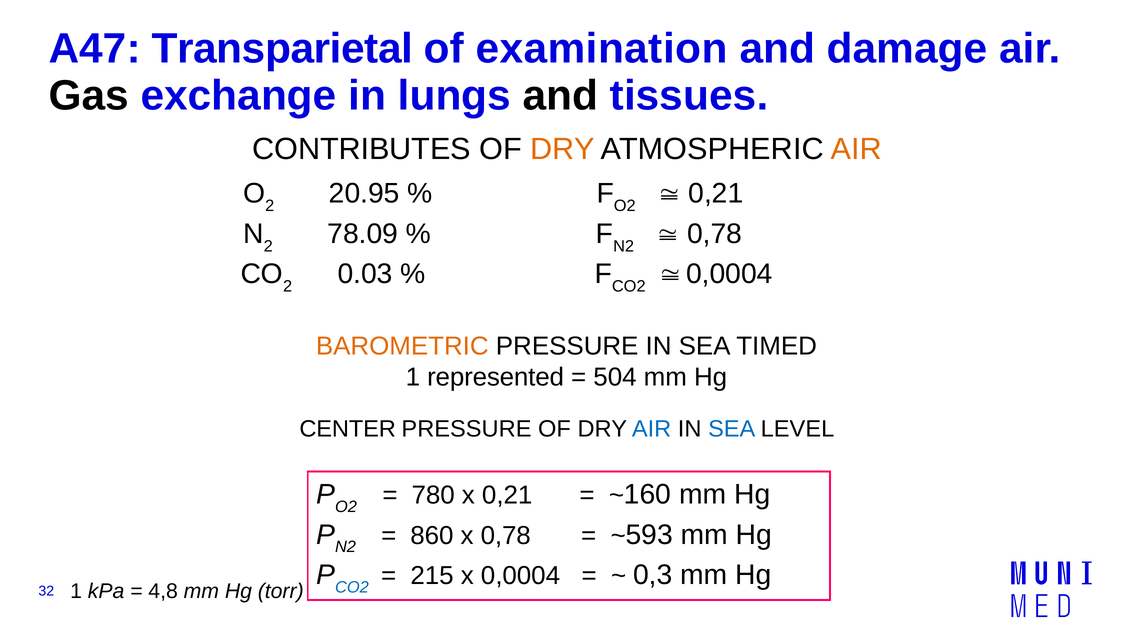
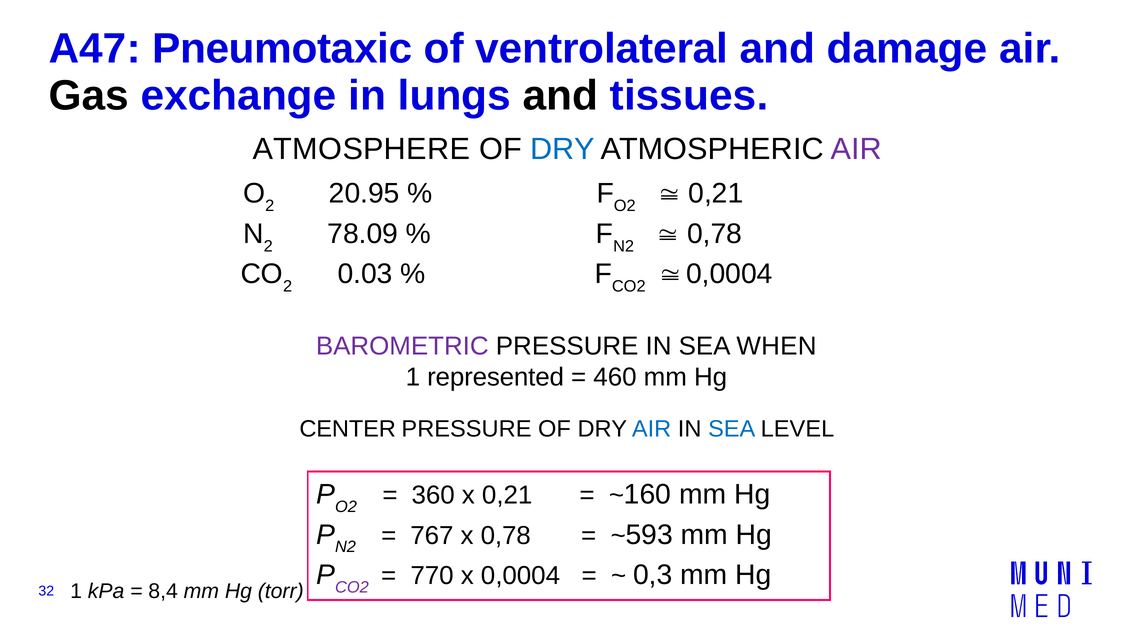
Transparietal: Transparietal -> Pneumotaxic
examination: examination -> ventrolateral
CONTRIBUTES: CONTRIBUTES -> ATMOSPHERE
DRY at (563, 149) colour: orange -> blue
AIR at (856, 149) colour: orange -> purple
BAROMETRIC colour: orange -> purple
TIMED: TIMED -> WHEN
504: 504 -> 460
780: 780 -> 360
860: 860 -> 767
CO2 at (352, 587) colour: blue -> purple
215: 215 -> 770
4,8: 4,8 -> 8,4
